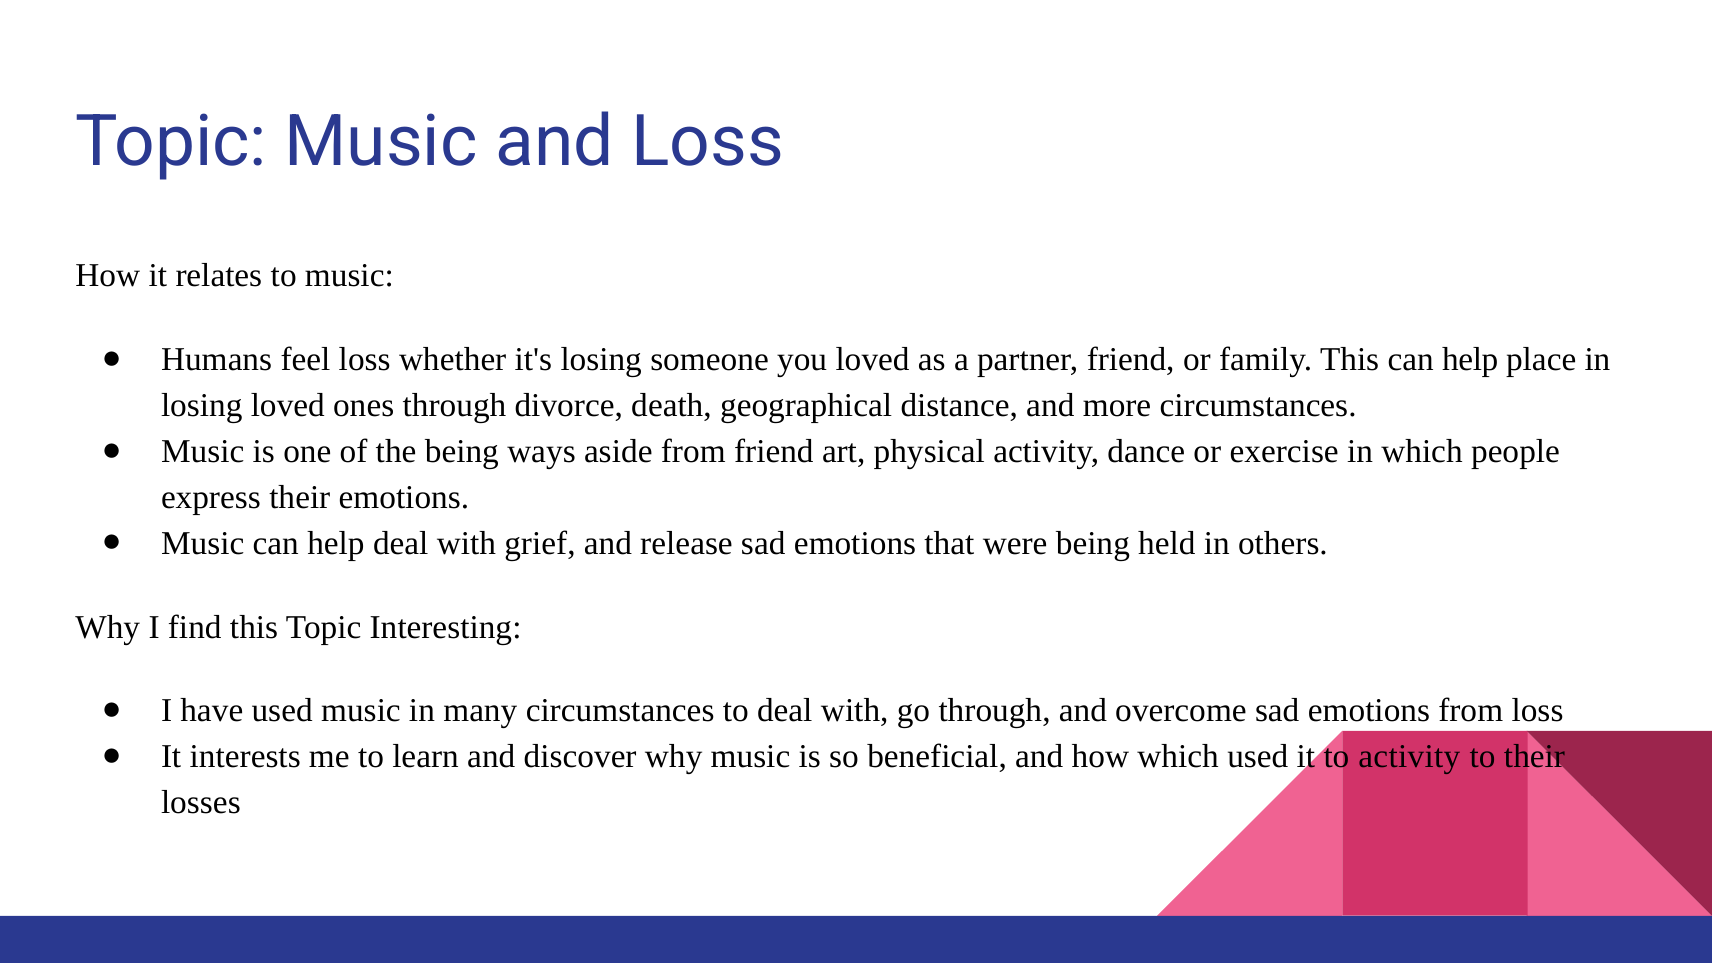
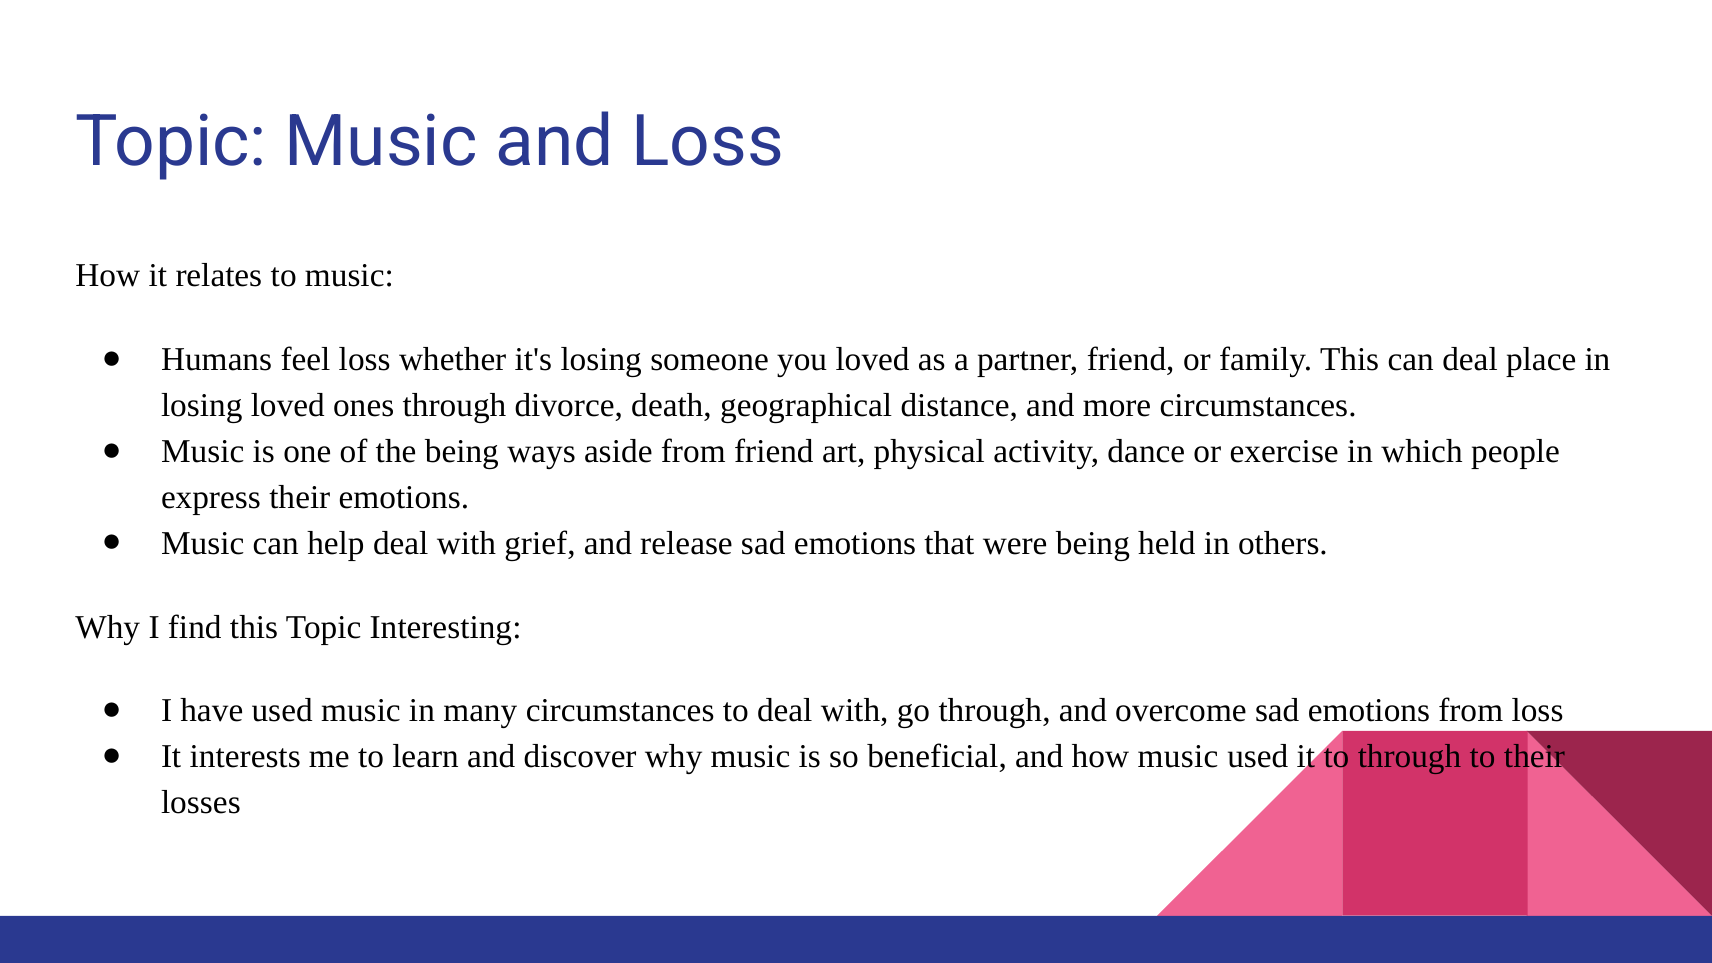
This can help: help -> deal
how which: which -> music
to activity: activity -> through
